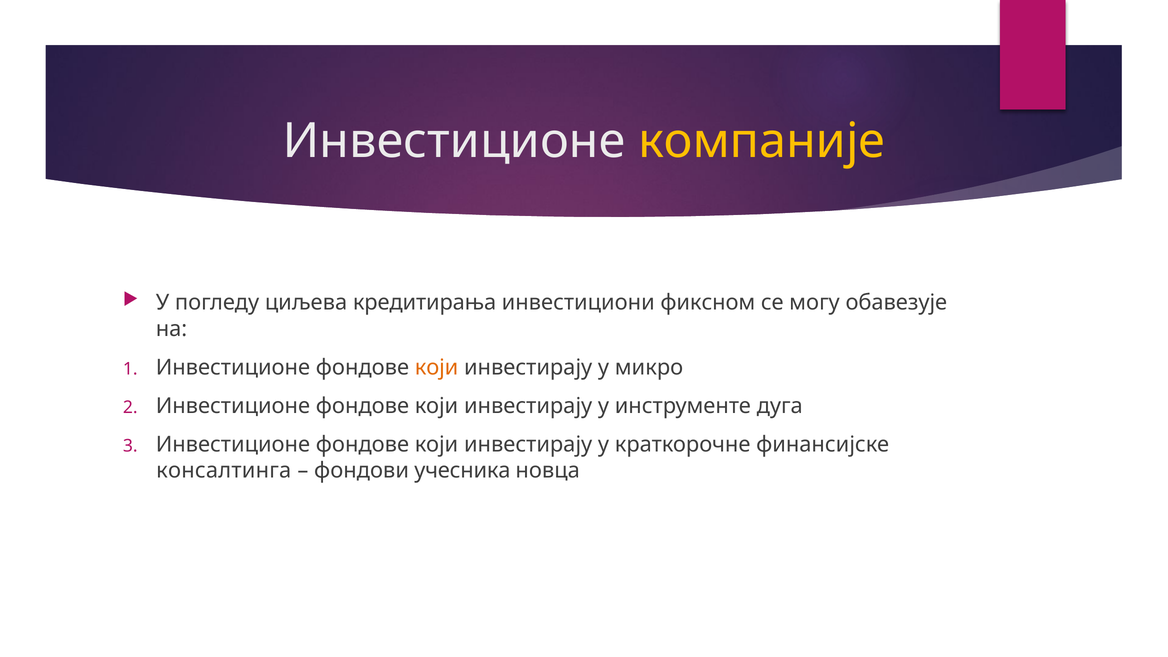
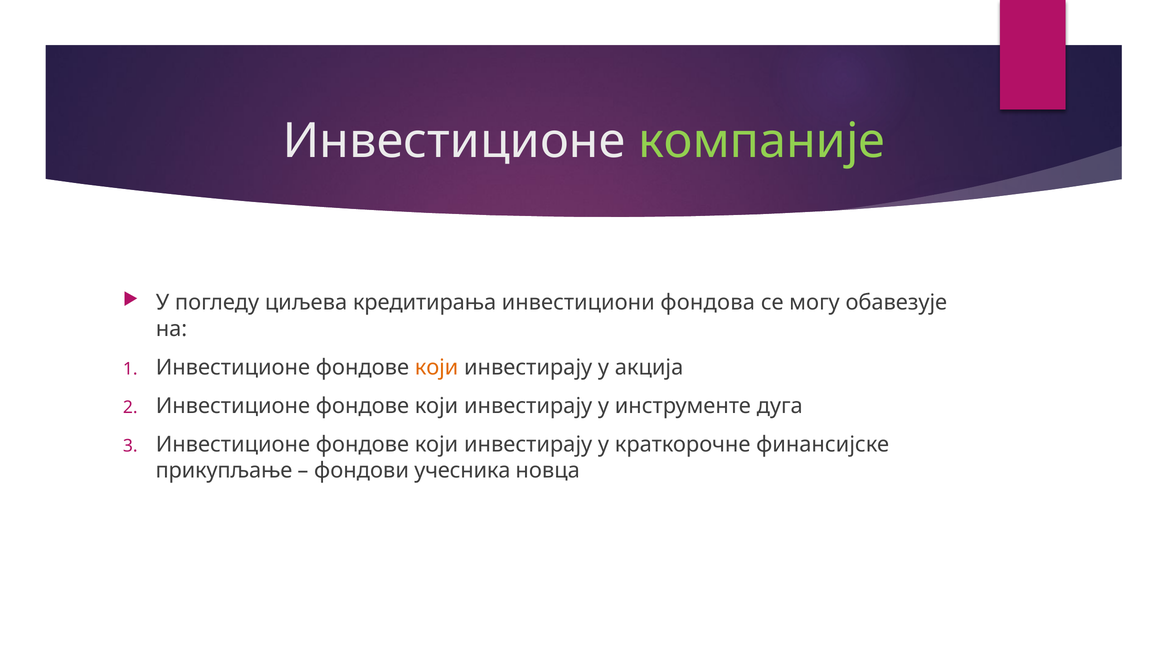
компаније colour: yellow -> light green
фиксном: фиксном -> фондова
микро: микро -> акција
консалтинга: консалтинга -> прикупљање
